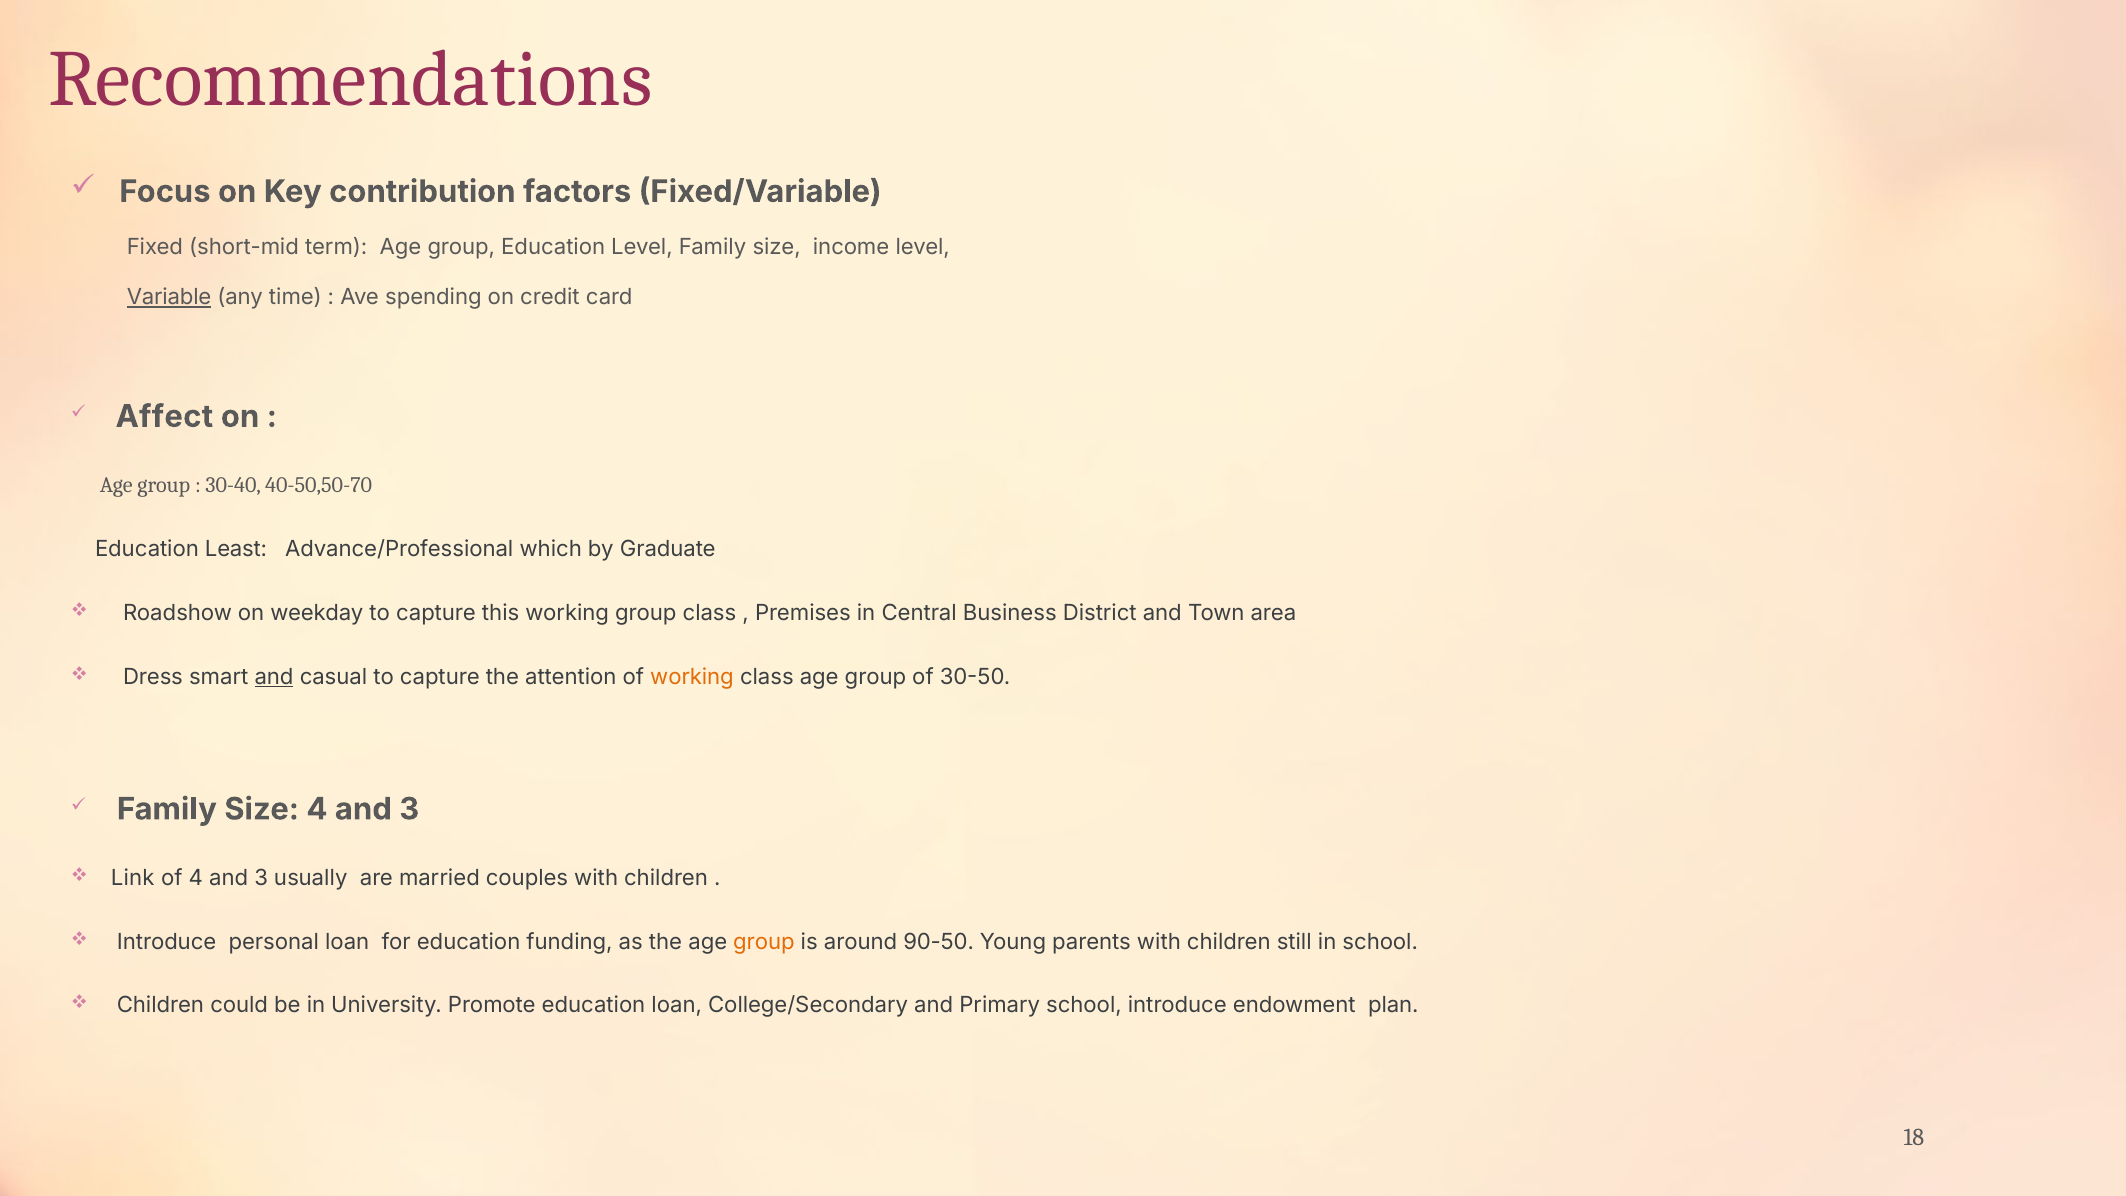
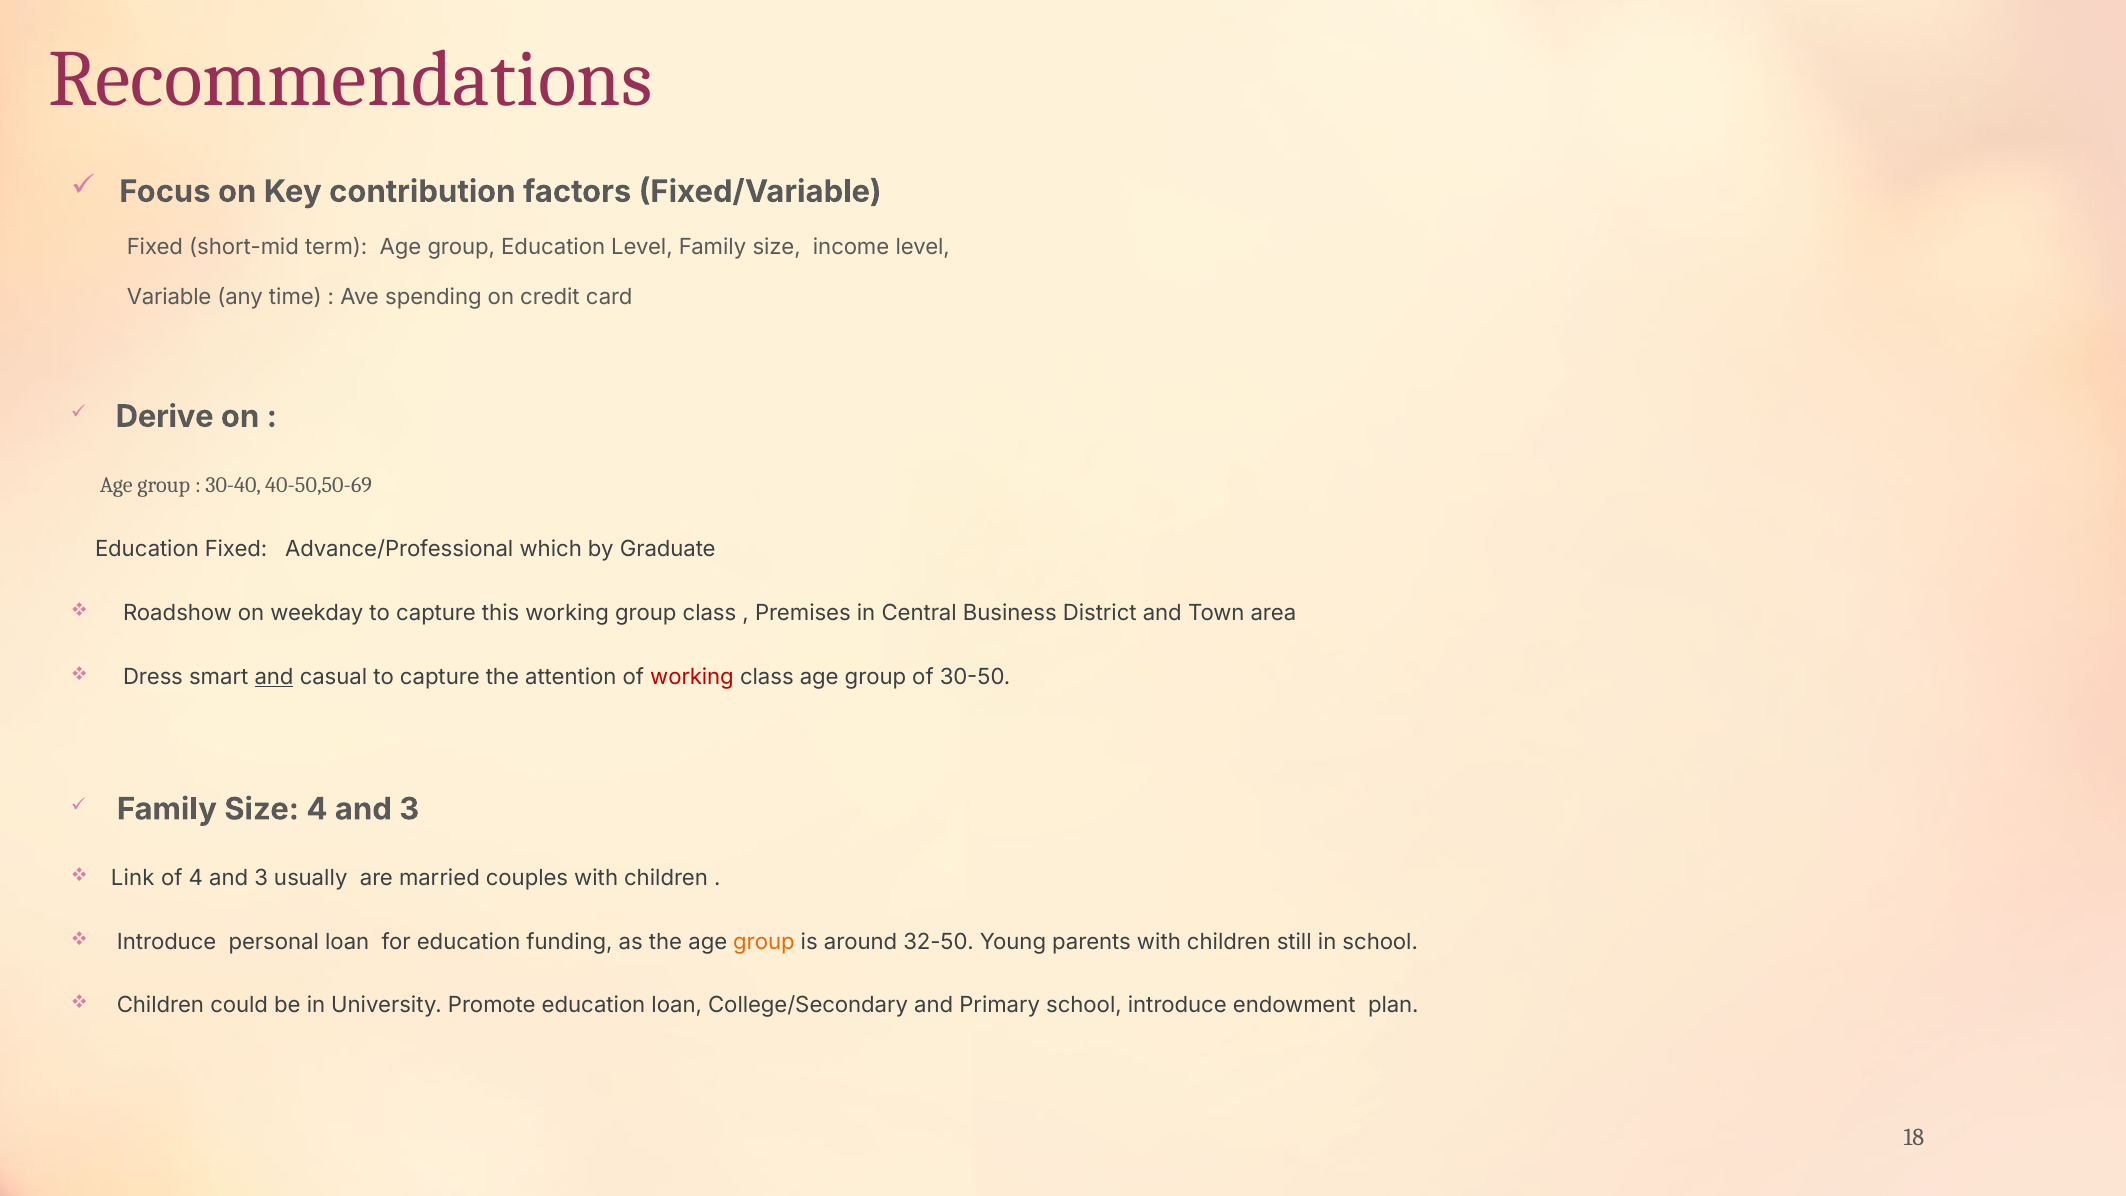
Variable underline: present -> none
Affect: Affect -> Derive
40-50,50-70: 40-50,50-70 -> 40-50,50-69
Education Least: Least -> Fixed
working at (692, 677) colour: orange -> red
90-50: 90-50 -> 32-50
